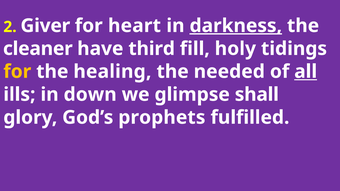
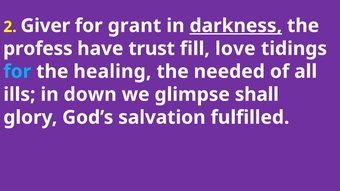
heart: heart -> grant
cleaner: cleaner -> profess
third: third -> trust
holy: holy -> love
for at (17, 72) colour: yellow -> light blue
all underline: present -> none
prophets: prophets -> salvation
